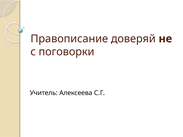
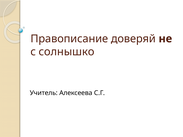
поговорки: поговорки -> солнышко
